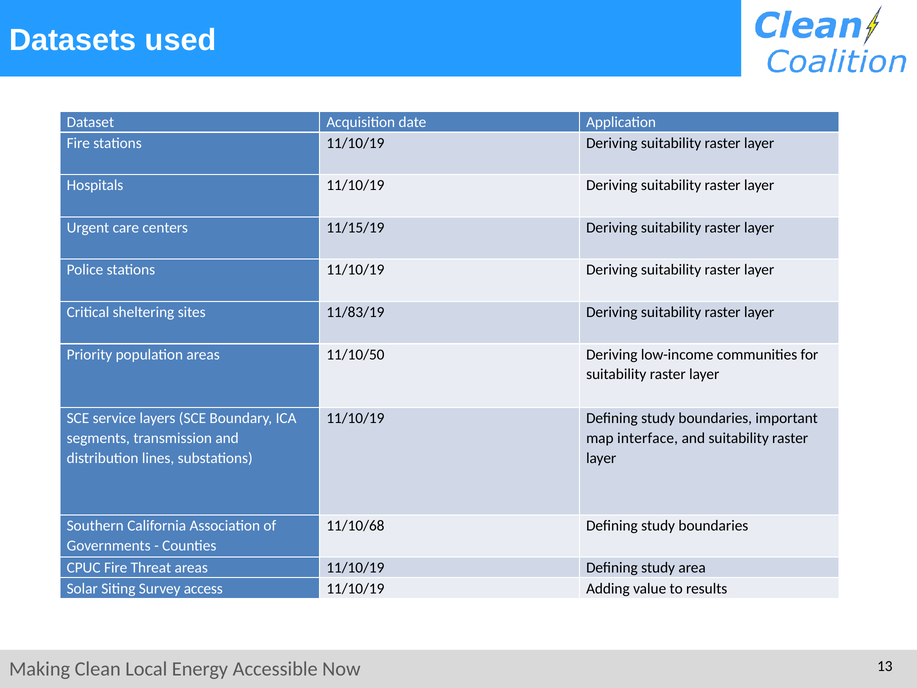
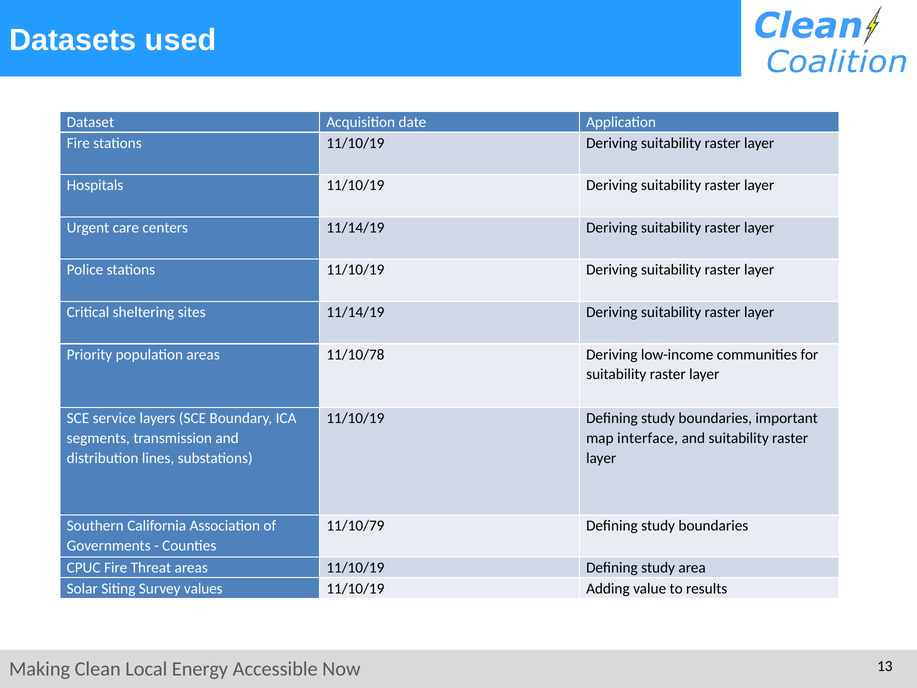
centers 11/15/19: 11/15/19 -> 11/14/19
sites 11/83/19: 11/83/19 -> 11/14/19
11/10/50: 11/10/50 -> 11/10/78
11/10/68: 11/10/68 -> 11/10/79
access: access -> values
